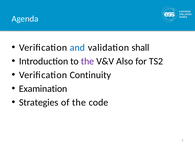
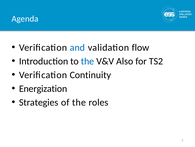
shall: shall -> flow
the at (88, 61) colour: purple -> blue
Examination: Examination -> Energization
code: code -> roles
